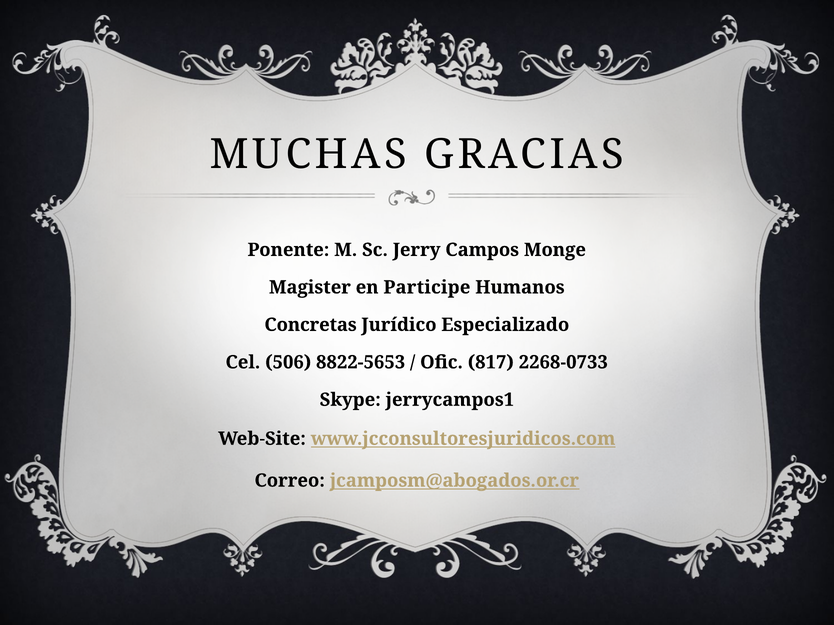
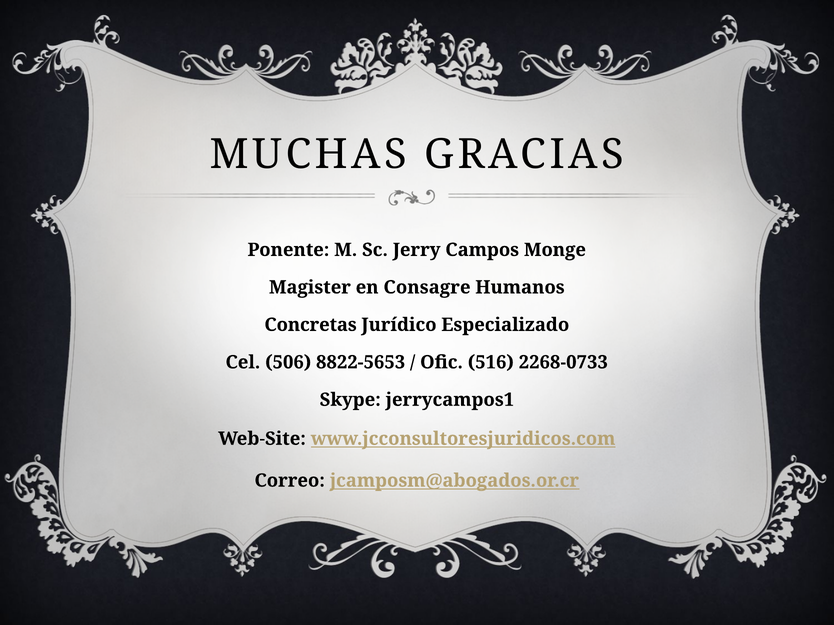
Participe: Participe -> Consagre
817: 817 -> 516
